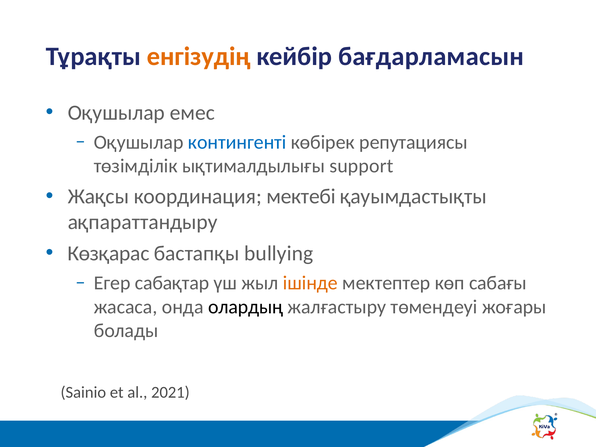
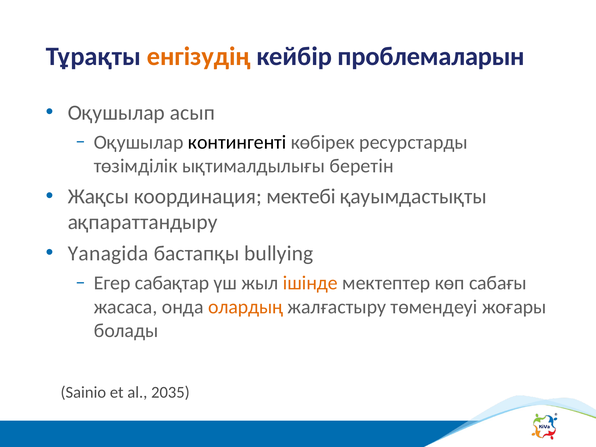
бағдарламасын: бағдарламасын -> проблемаларын
емес: емес -> асып
контингенті colour: blue -> black
репутациясы: репутациясы -> ресурстарды
support: support -> беретін
Көзқарас: Көзқарас -> Yanagida
олардың colour: black -> orange
2021: 2021 -> 2035
